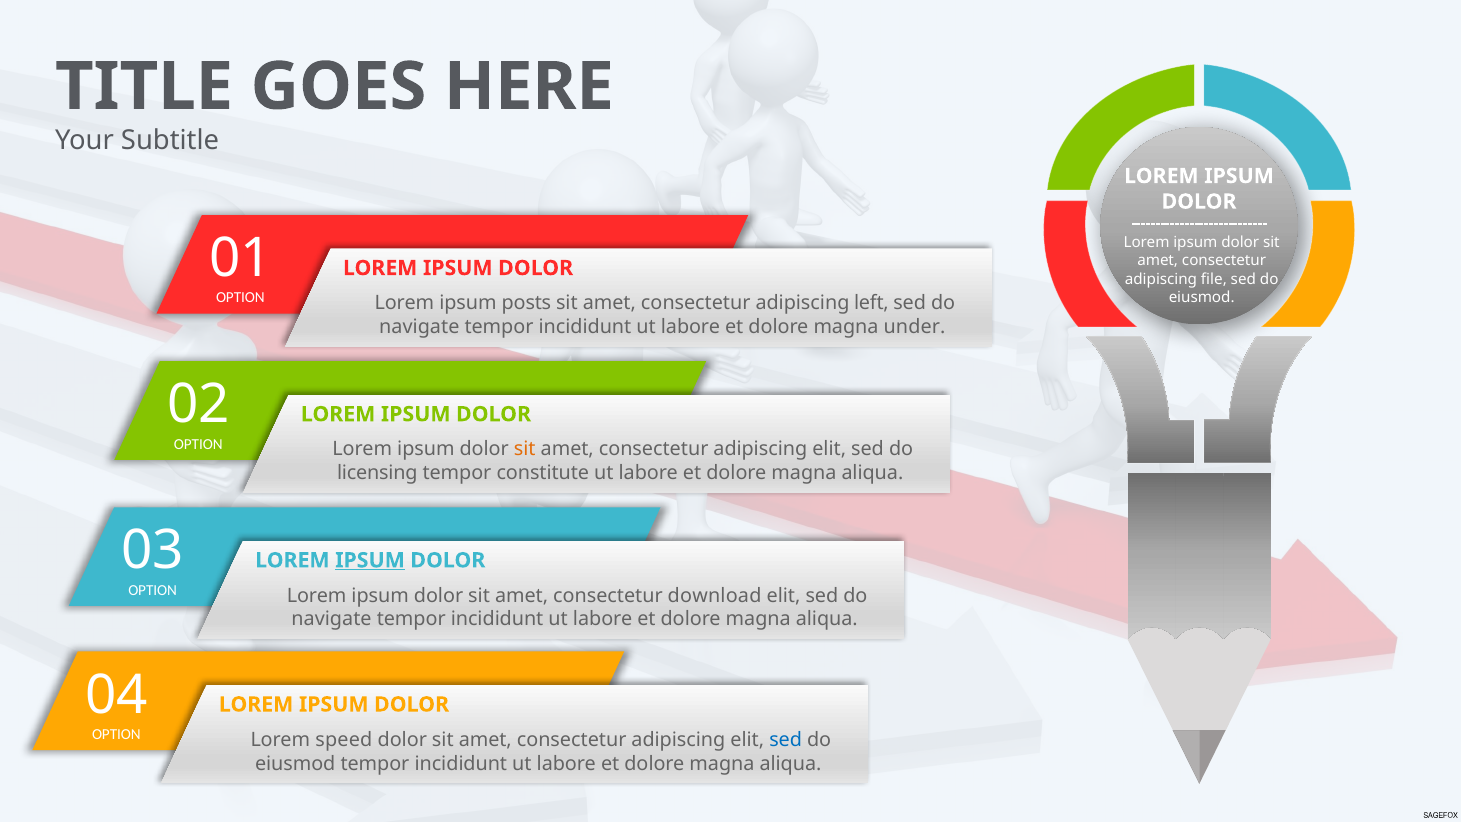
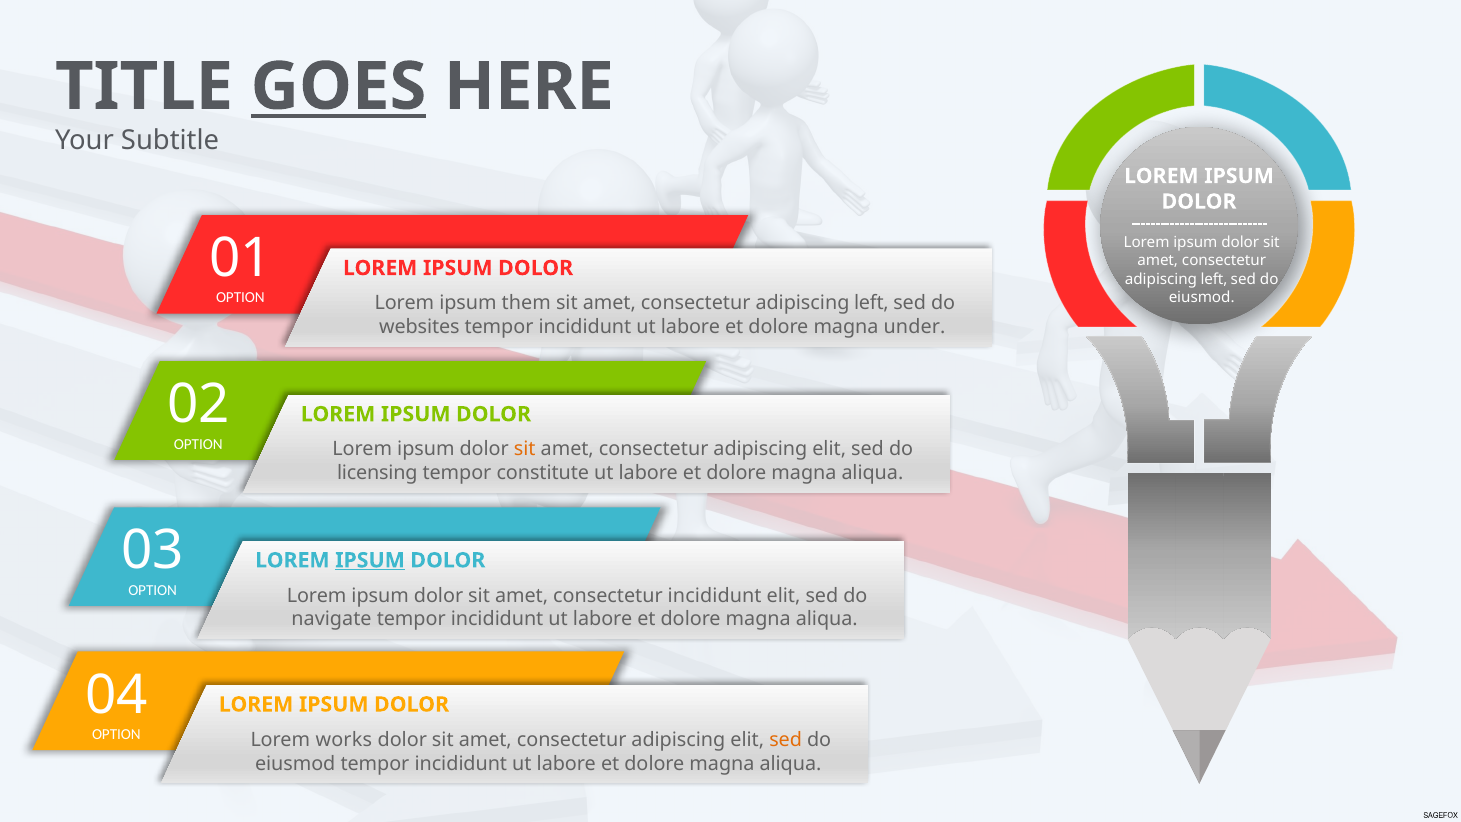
GOES underline: none -> present
file at (1214, 279): file -> left
posts: posts -> them
navigate at (419, 327): navigate -> websites
consectetur download: download -> incididunt
speed: speed -> works
sed at (786, 740) colour: blue -> orange
